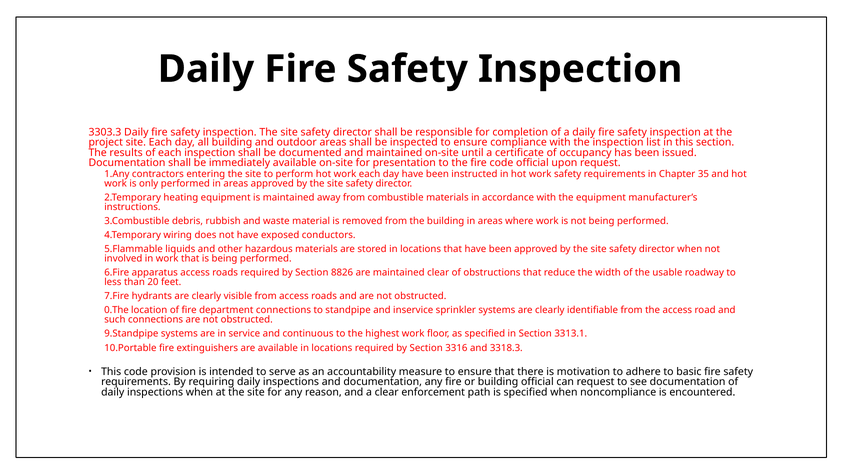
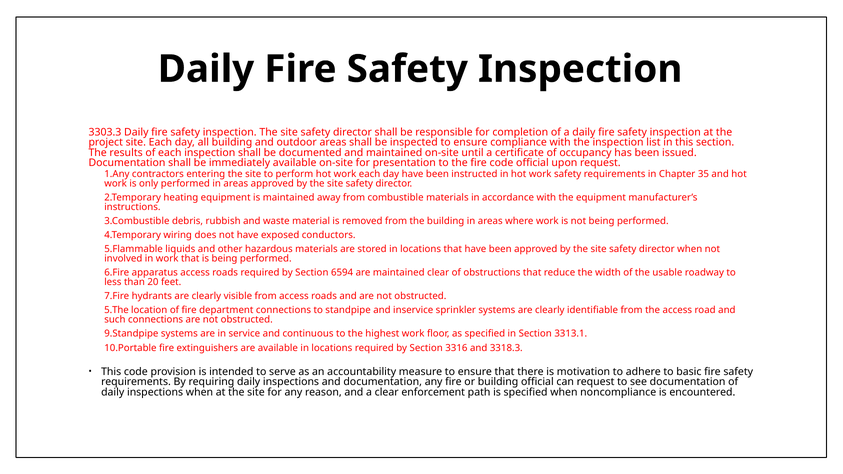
8826: 8826 -> 6594
0.The: 0.The -> 5.The
